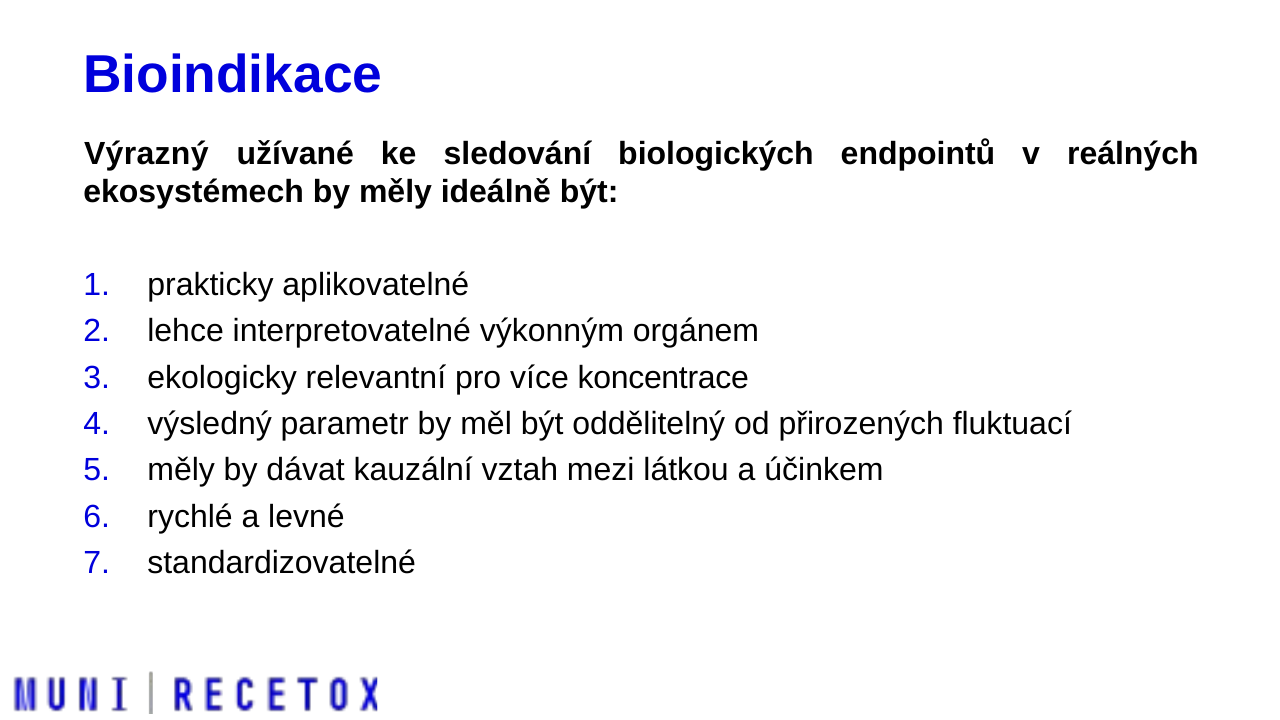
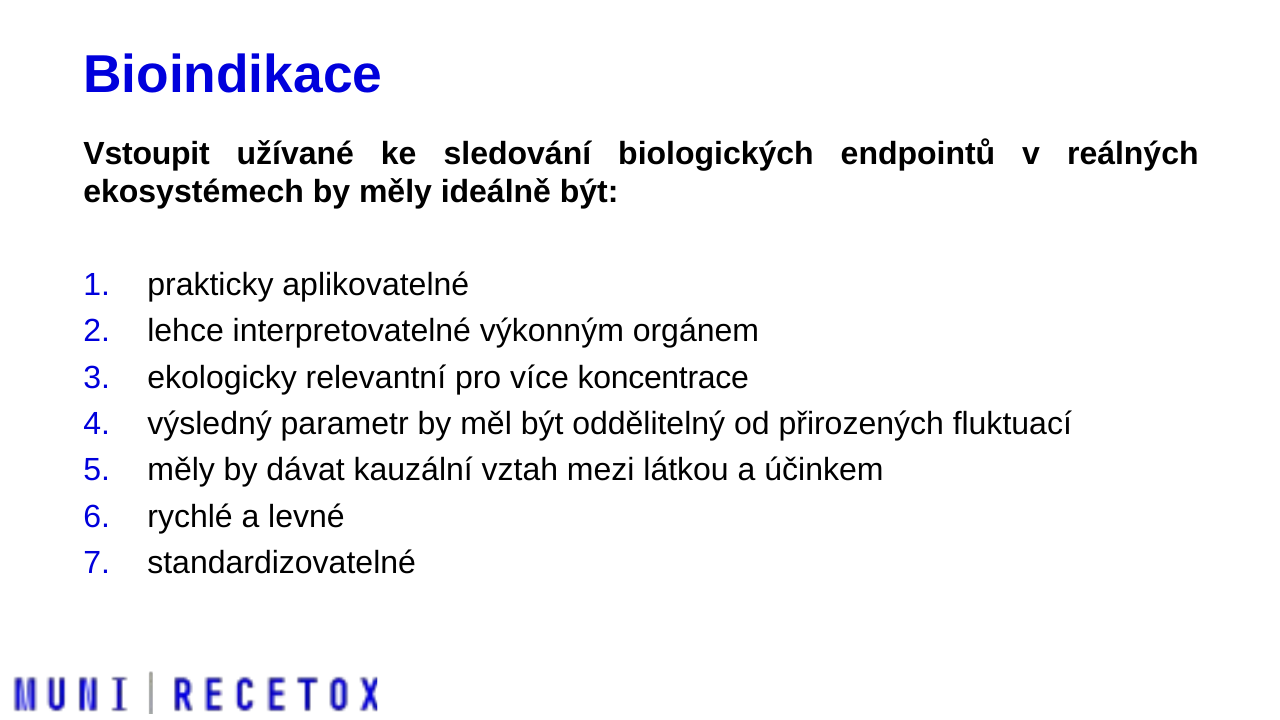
Výrazný: Výrazný -> Vstoupit
